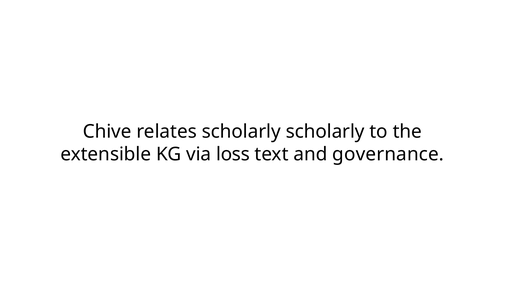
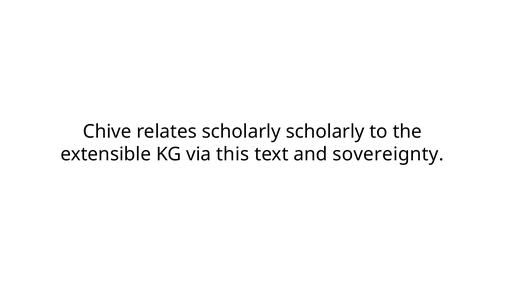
loss: loss -> this
governance: governance -> sovereignty
